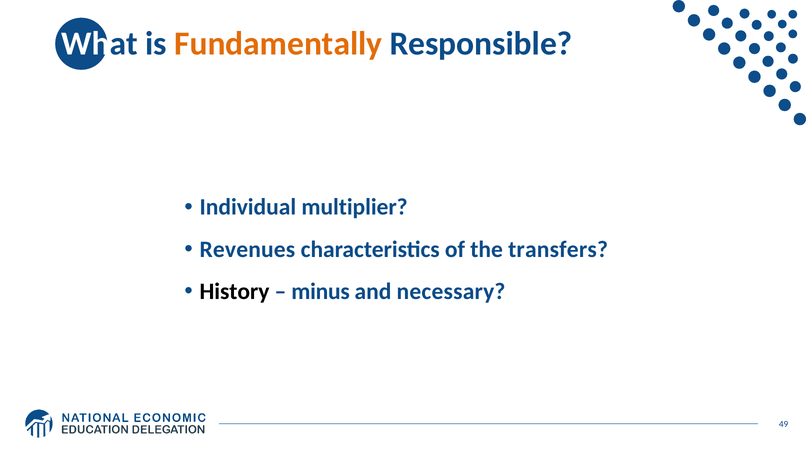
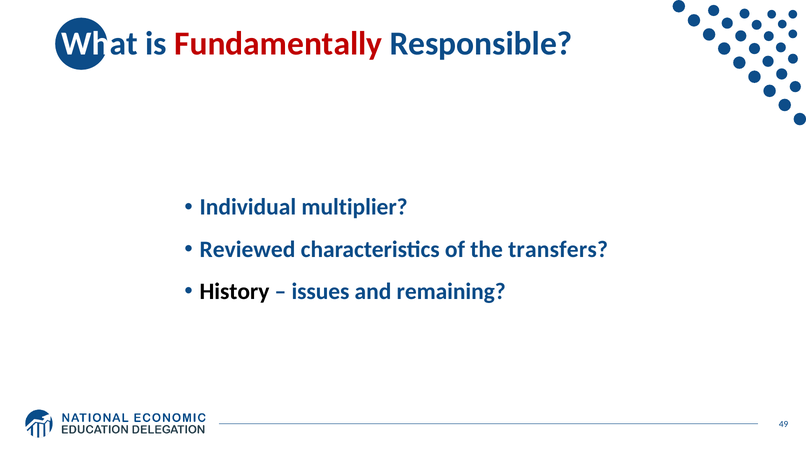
Fundamentally colour: orange -> red
Revenues: Revenues -> Reviewed
minus: minus -> issues
necessary: necessary -> remaining
